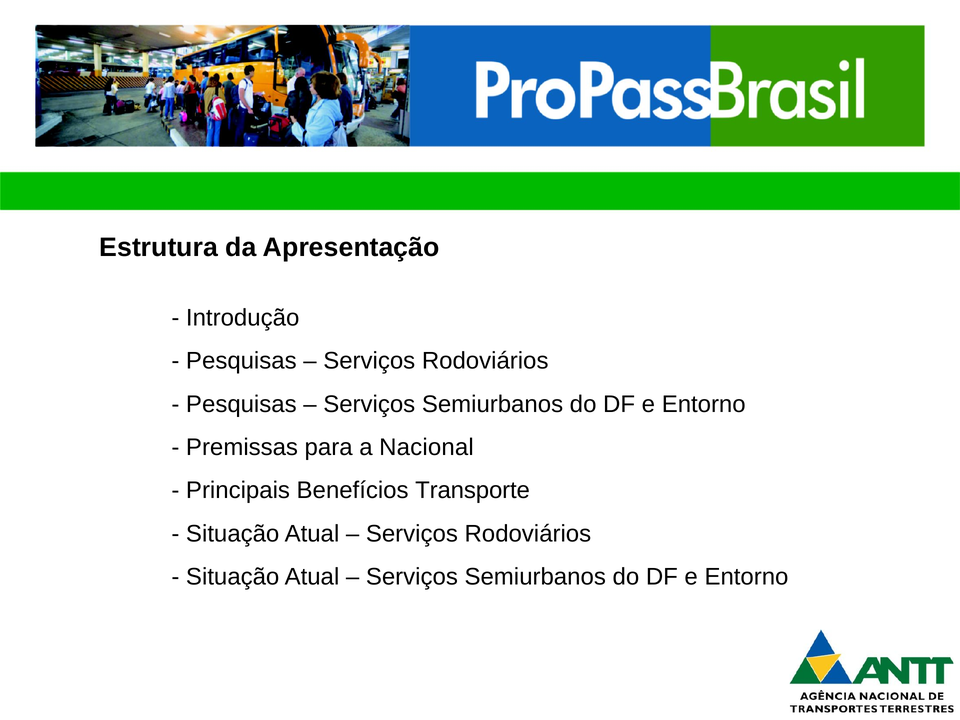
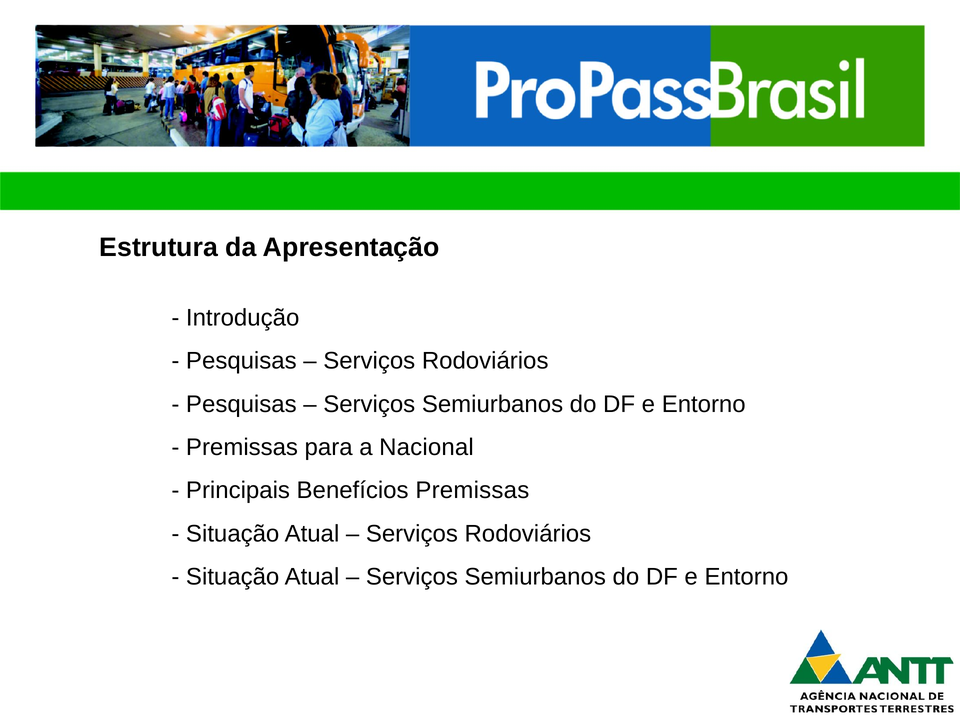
Benefícios Transporte: Transporte -> Premissas
